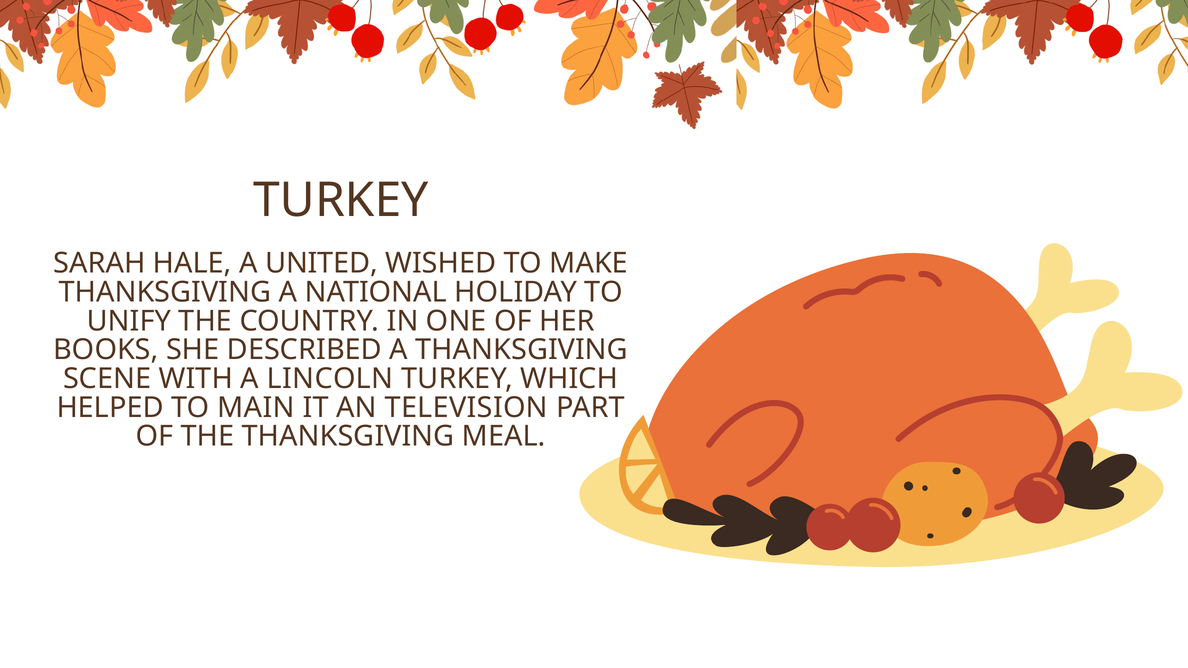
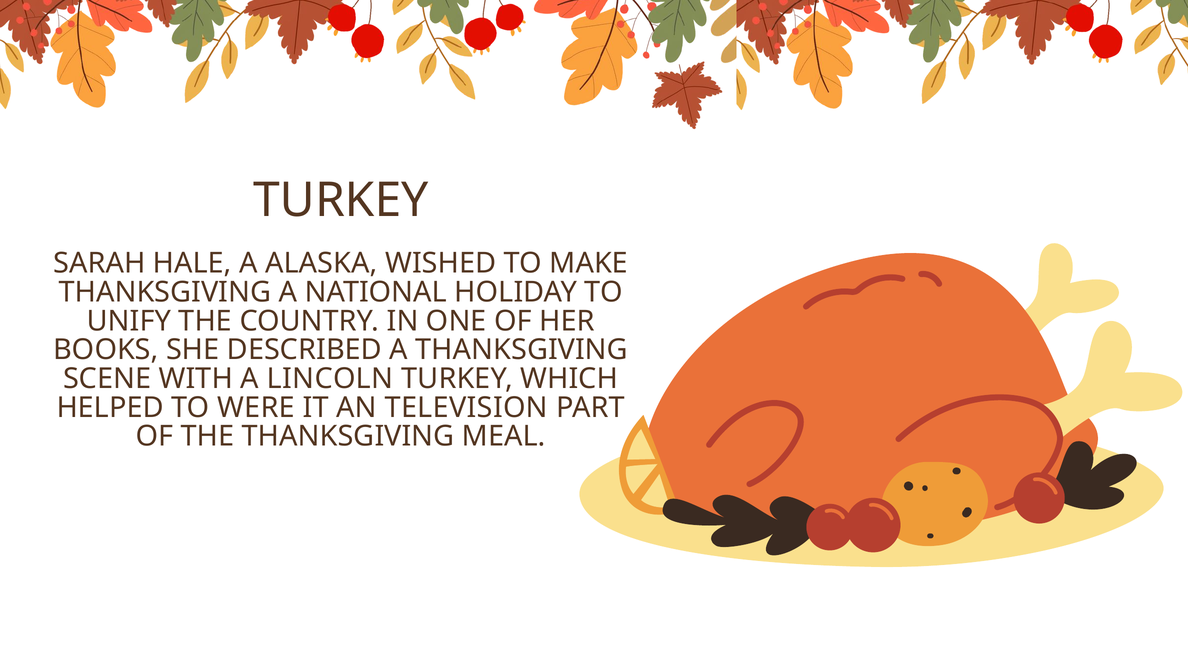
UNITED: UNITED -> ALASKA
MAIN: MAIN -> WERE
